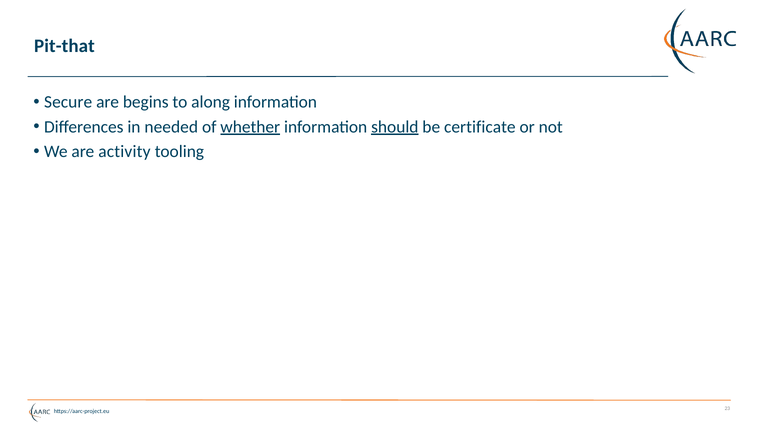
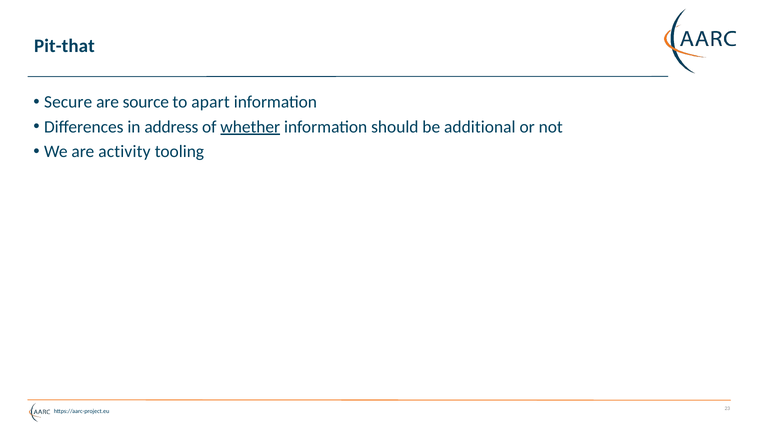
begins: begins -> source
along: along -> apart
needed: needed -> address
should underline: present -> none
certificate: certificate -> additional
